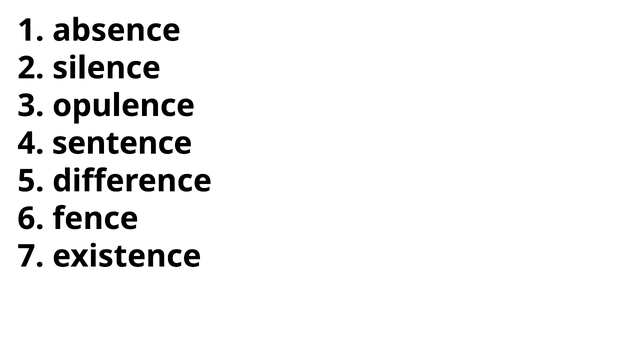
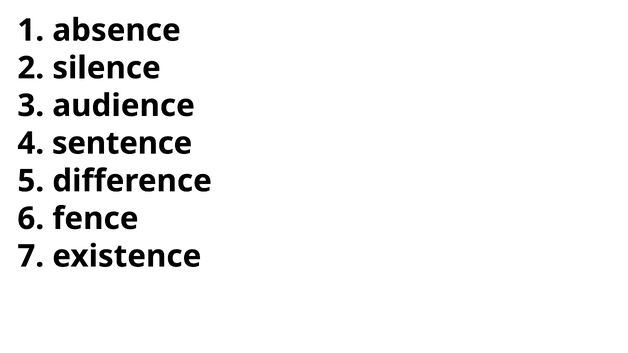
opulence: opulence -> audience
